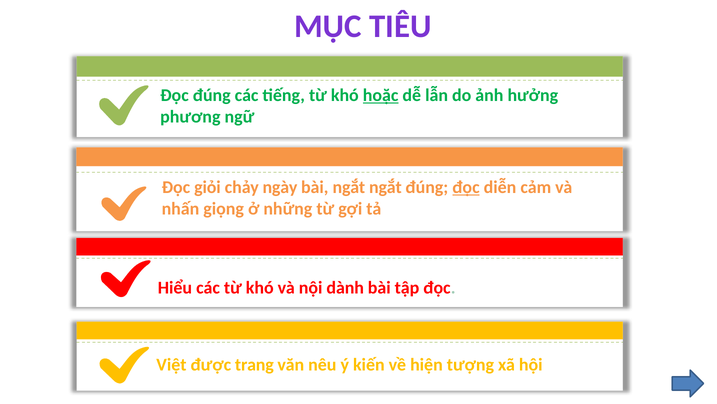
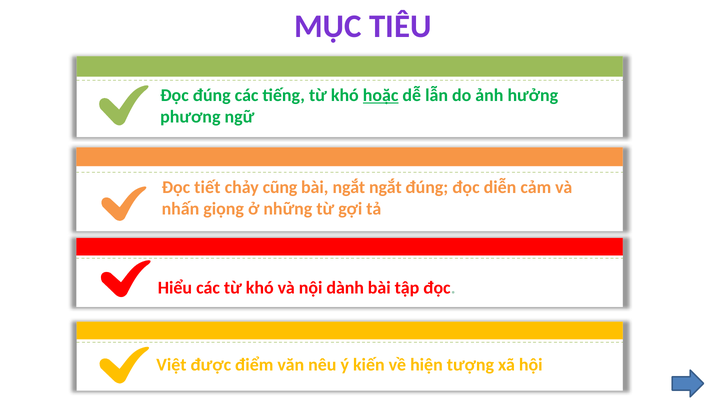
giỏi: giỏi -> tiết
ngày: ngày -> cũng
đọc at (466, 187) underline: present -> none
trang: trang -> điểm
